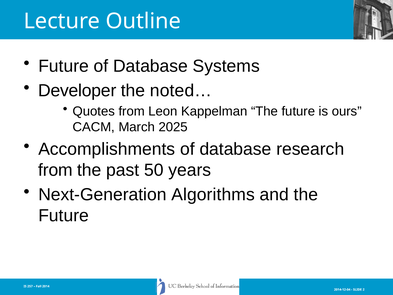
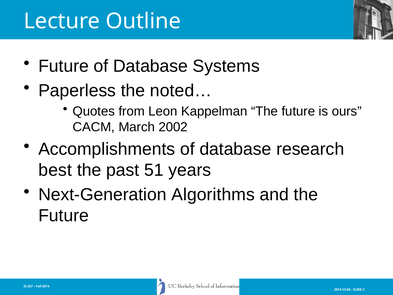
Developer: Developer -> Paperless
2025: 2025 -> 2002
from at (55, 170): from -> best
50: 50 -> 51
